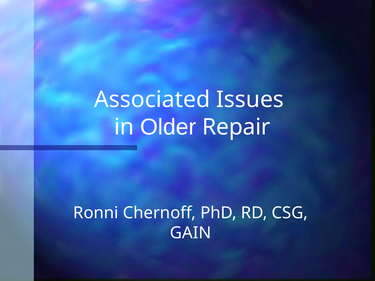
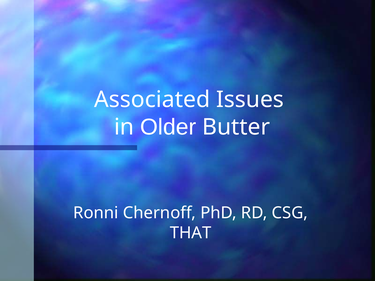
Repair: Repair -> Butter
GAIN: GAIN -> THAT
